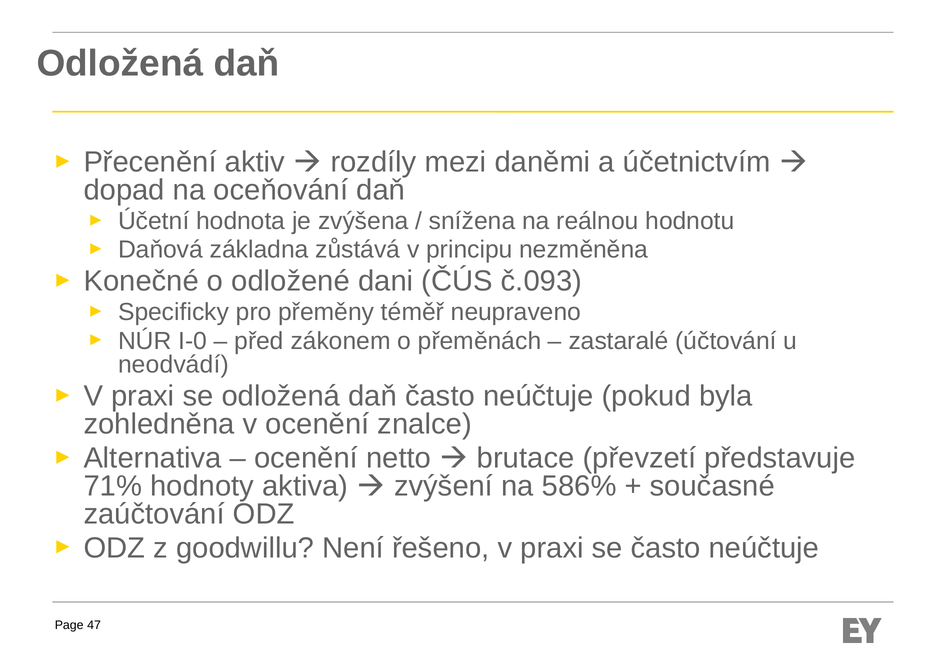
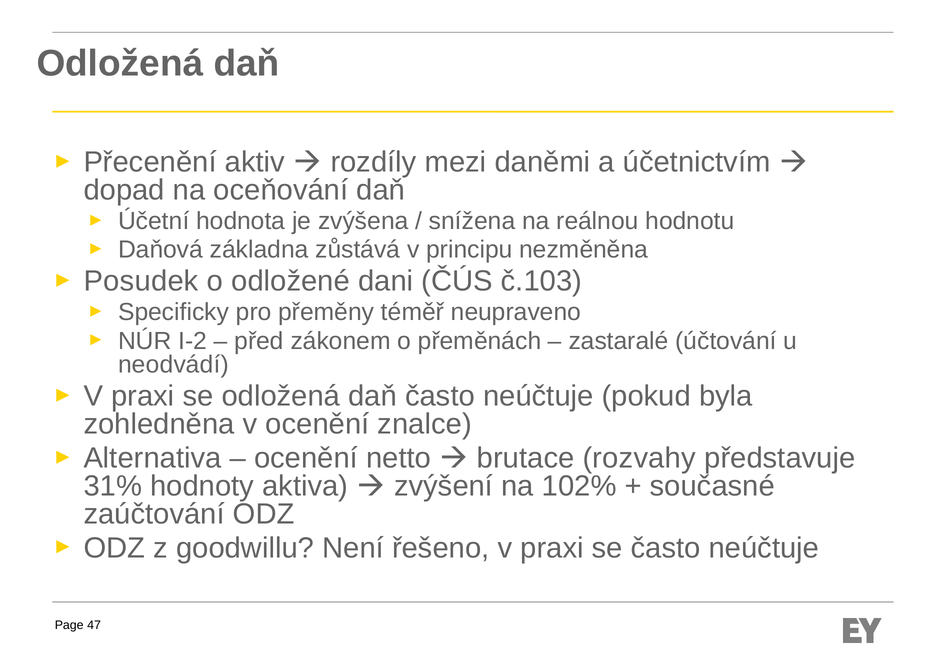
Konečné: Konečné -> Posudek
č.093: č.093 -> č.103
I-0: I-0 -> I-2
převzetí: převzetí -> rozvahy
71%: 71% -> 31%
586%: 586% -> 102%
